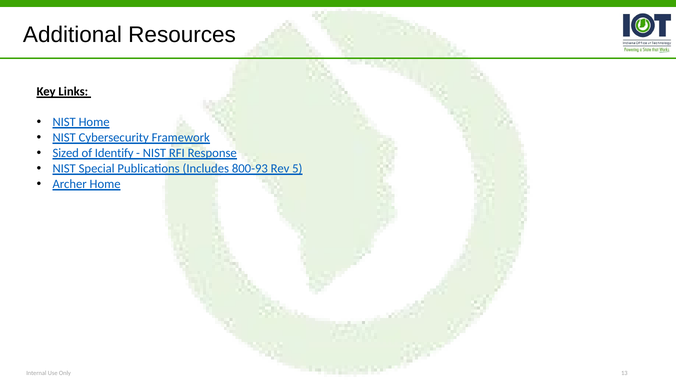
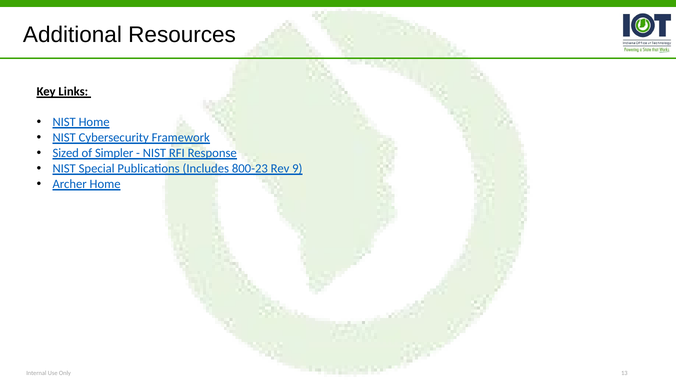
Identify: Identify -> Simpler
800-93: 800-93 -> 800-23
5: 5 -> 9
